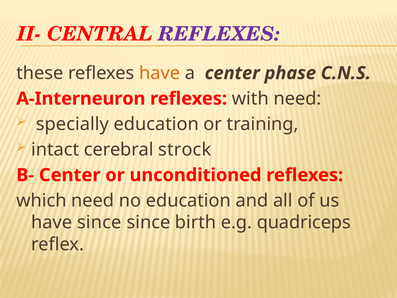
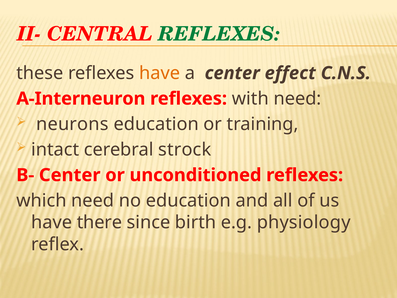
REFLEXES at (219, 34) colour: purple -> green
phase: phase -> effect
specially: specially -> neurons
have since: since -> there
quadriceps: quadriceps -> physiology
